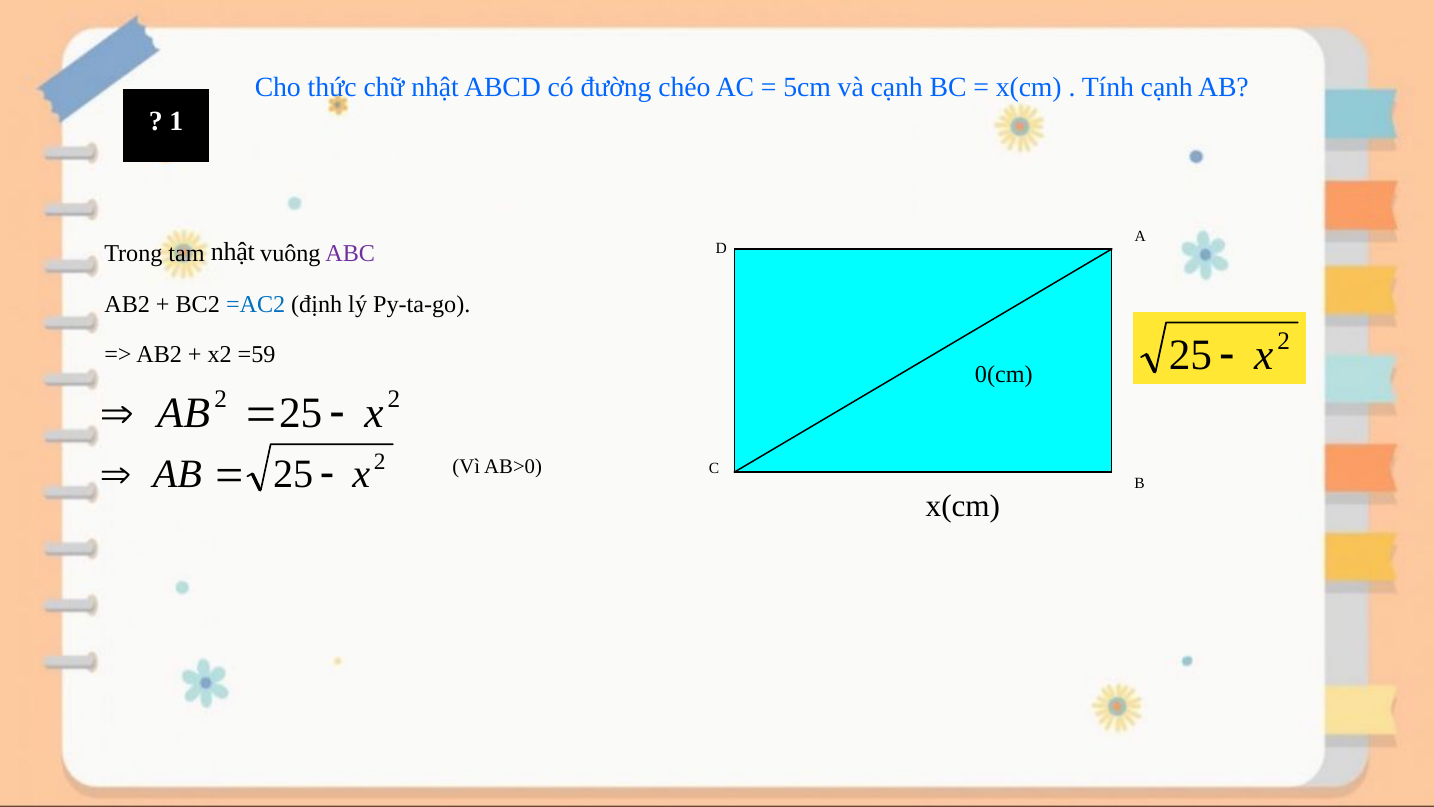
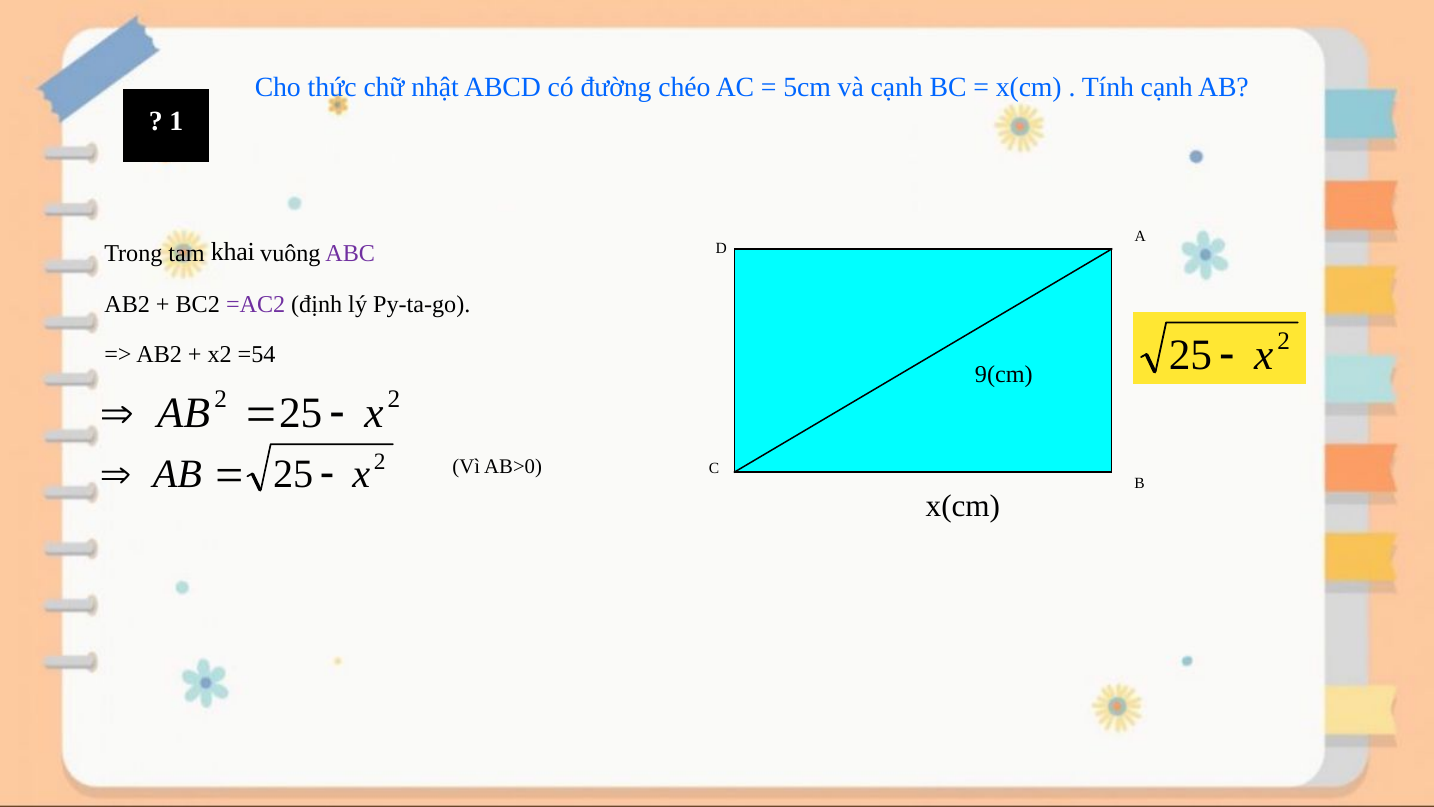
tam nhật: nhật -> khai
=AC2 colour: blue -> purple
=59: =59 -> =54
0(cm: 0(cm -> 9(cm
